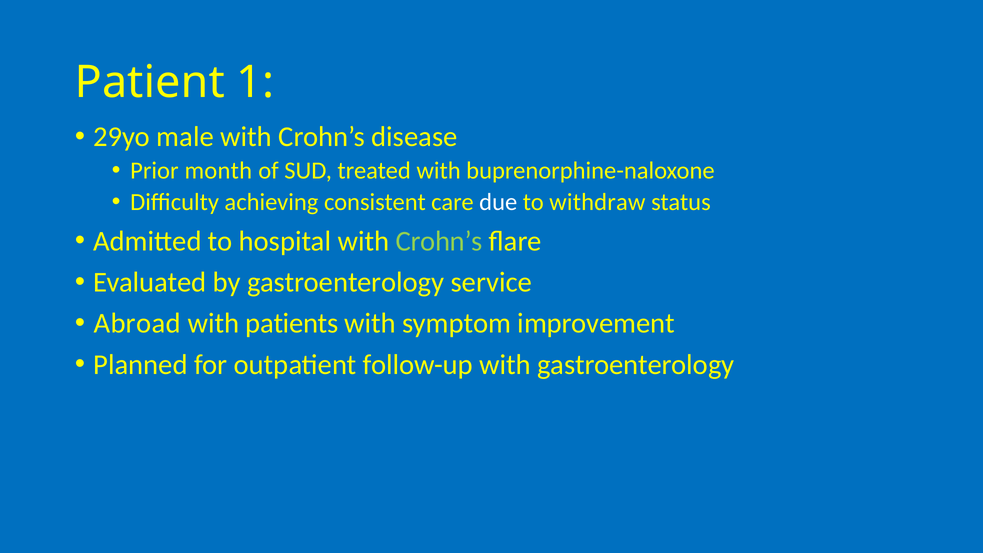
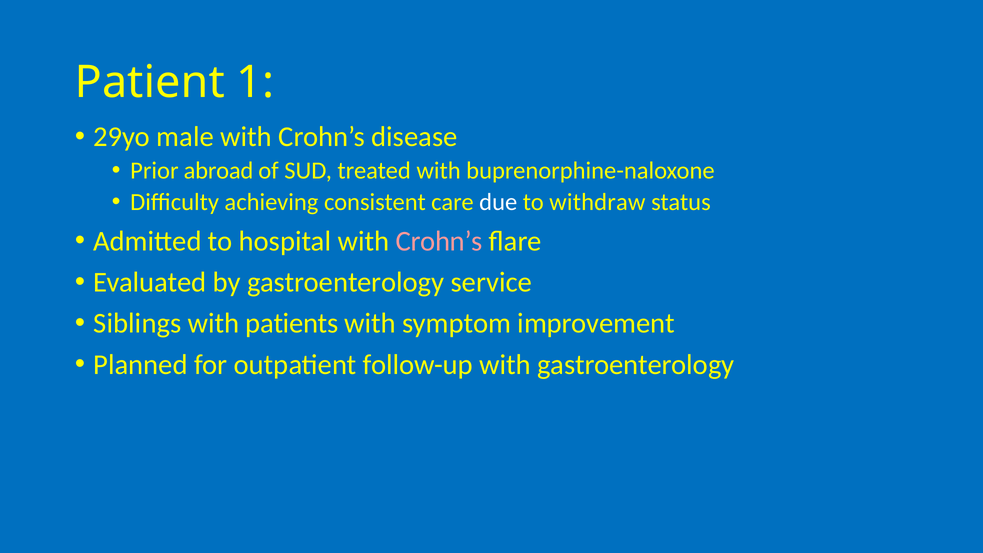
month: month -> abroad
Crohn’s at (439, 241) colour: light green -> pink
Abroad: Abroad -> Siblings
